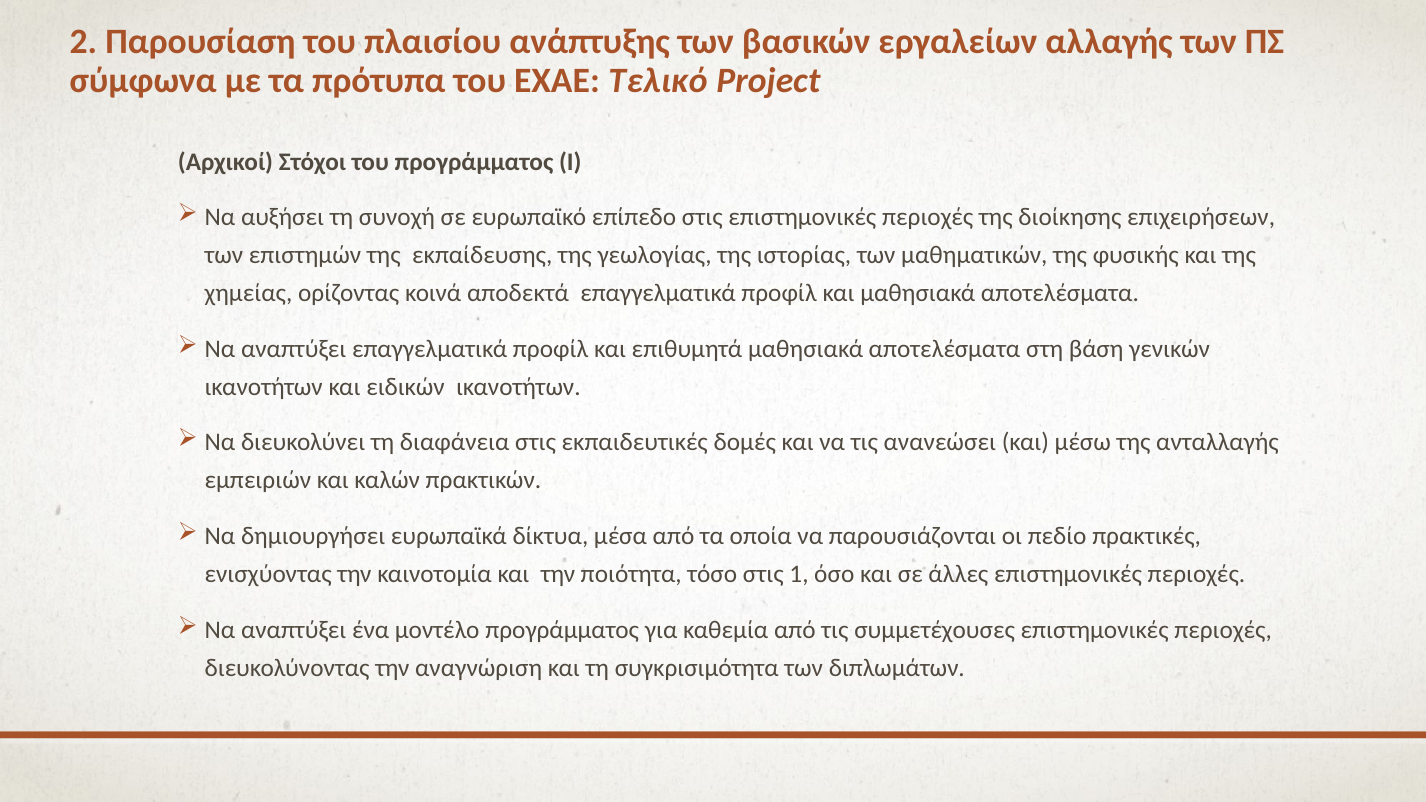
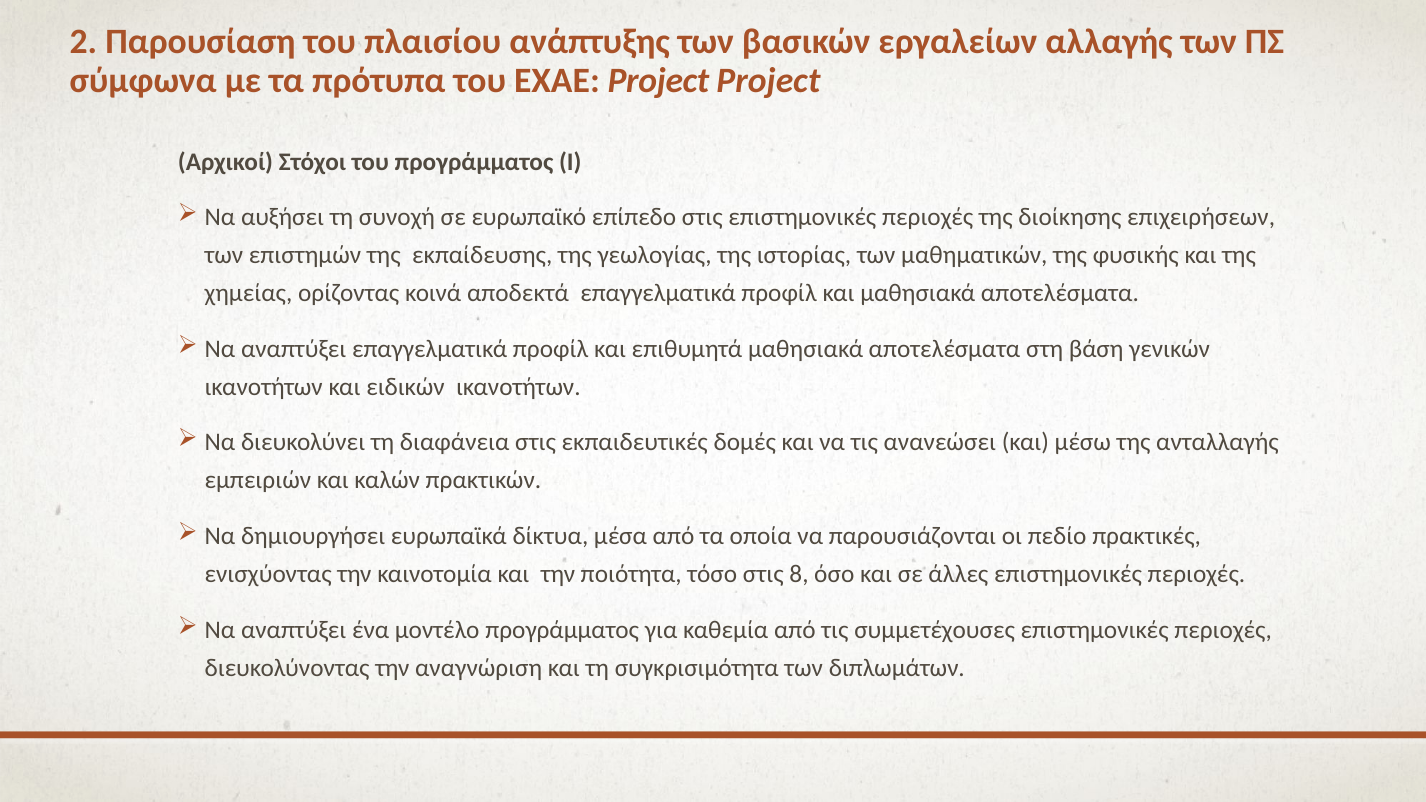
ΕΧΑΕ Τελικό: Τελικό -> Project
1: 1 -> 8
